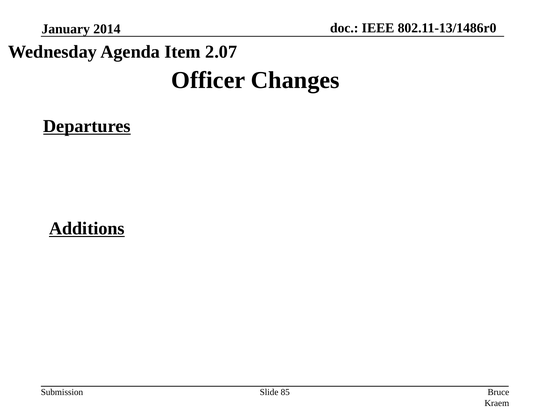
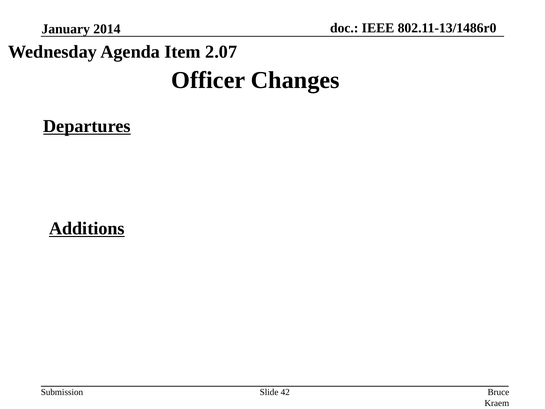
85: 85 -> 42
